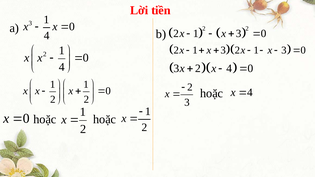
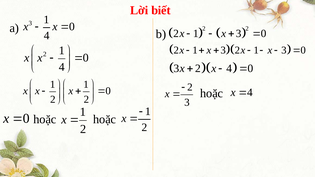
tiền: tiền -> biết
